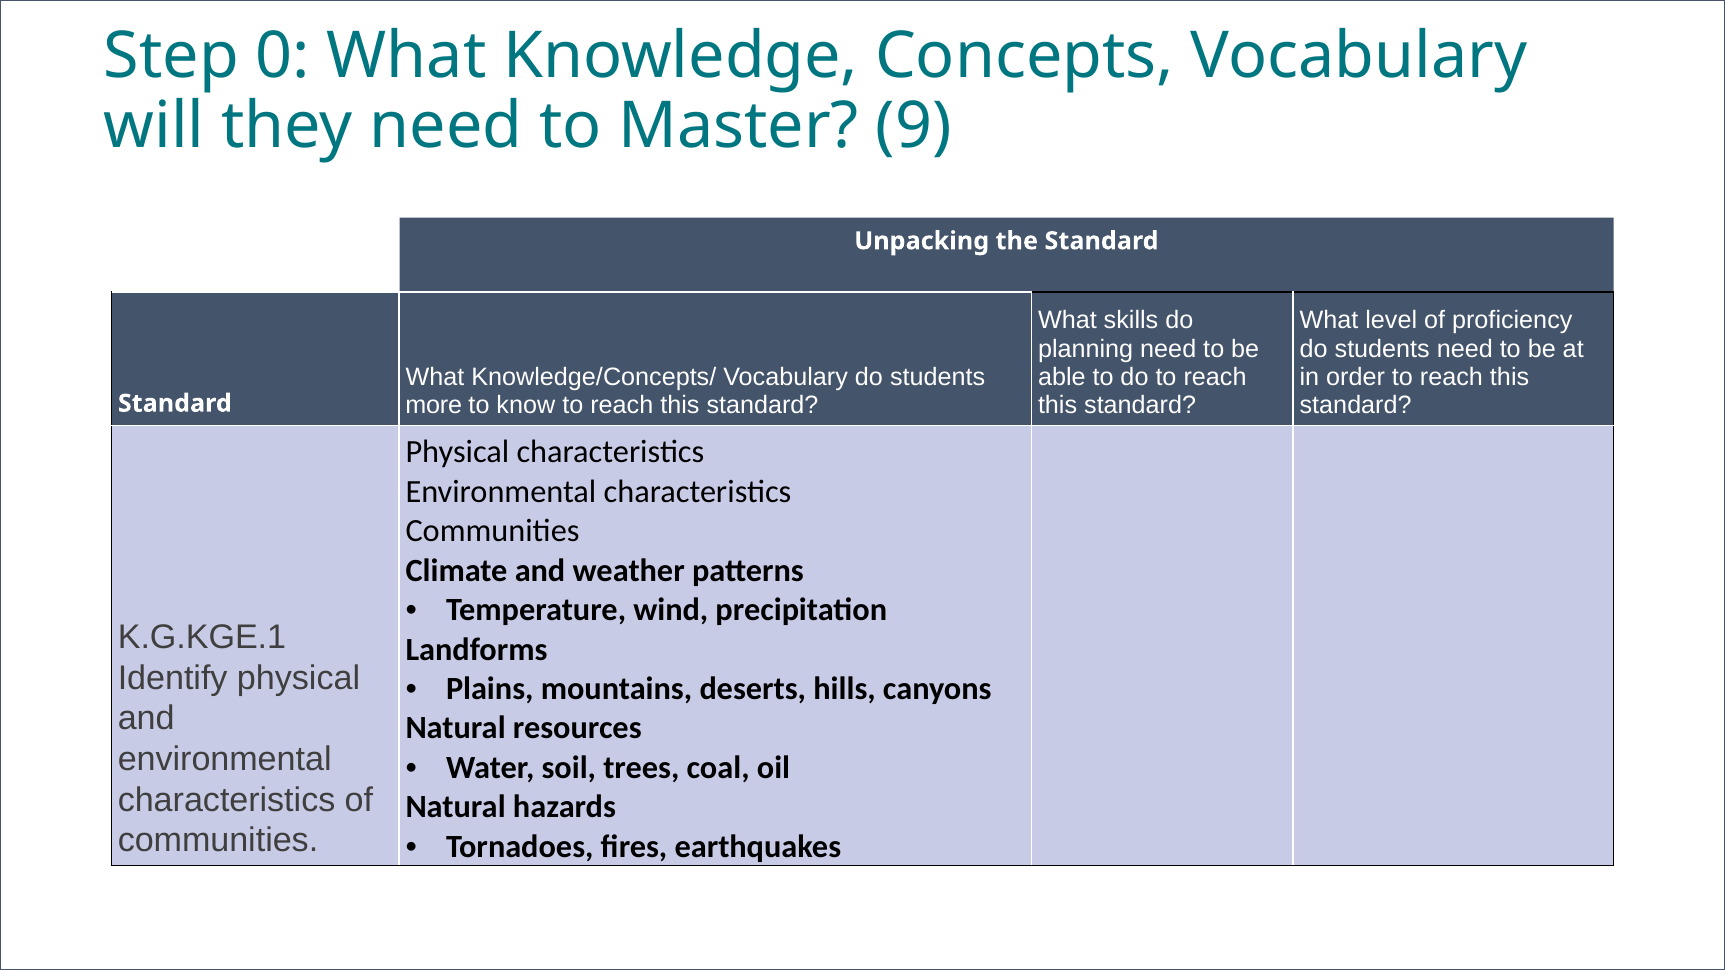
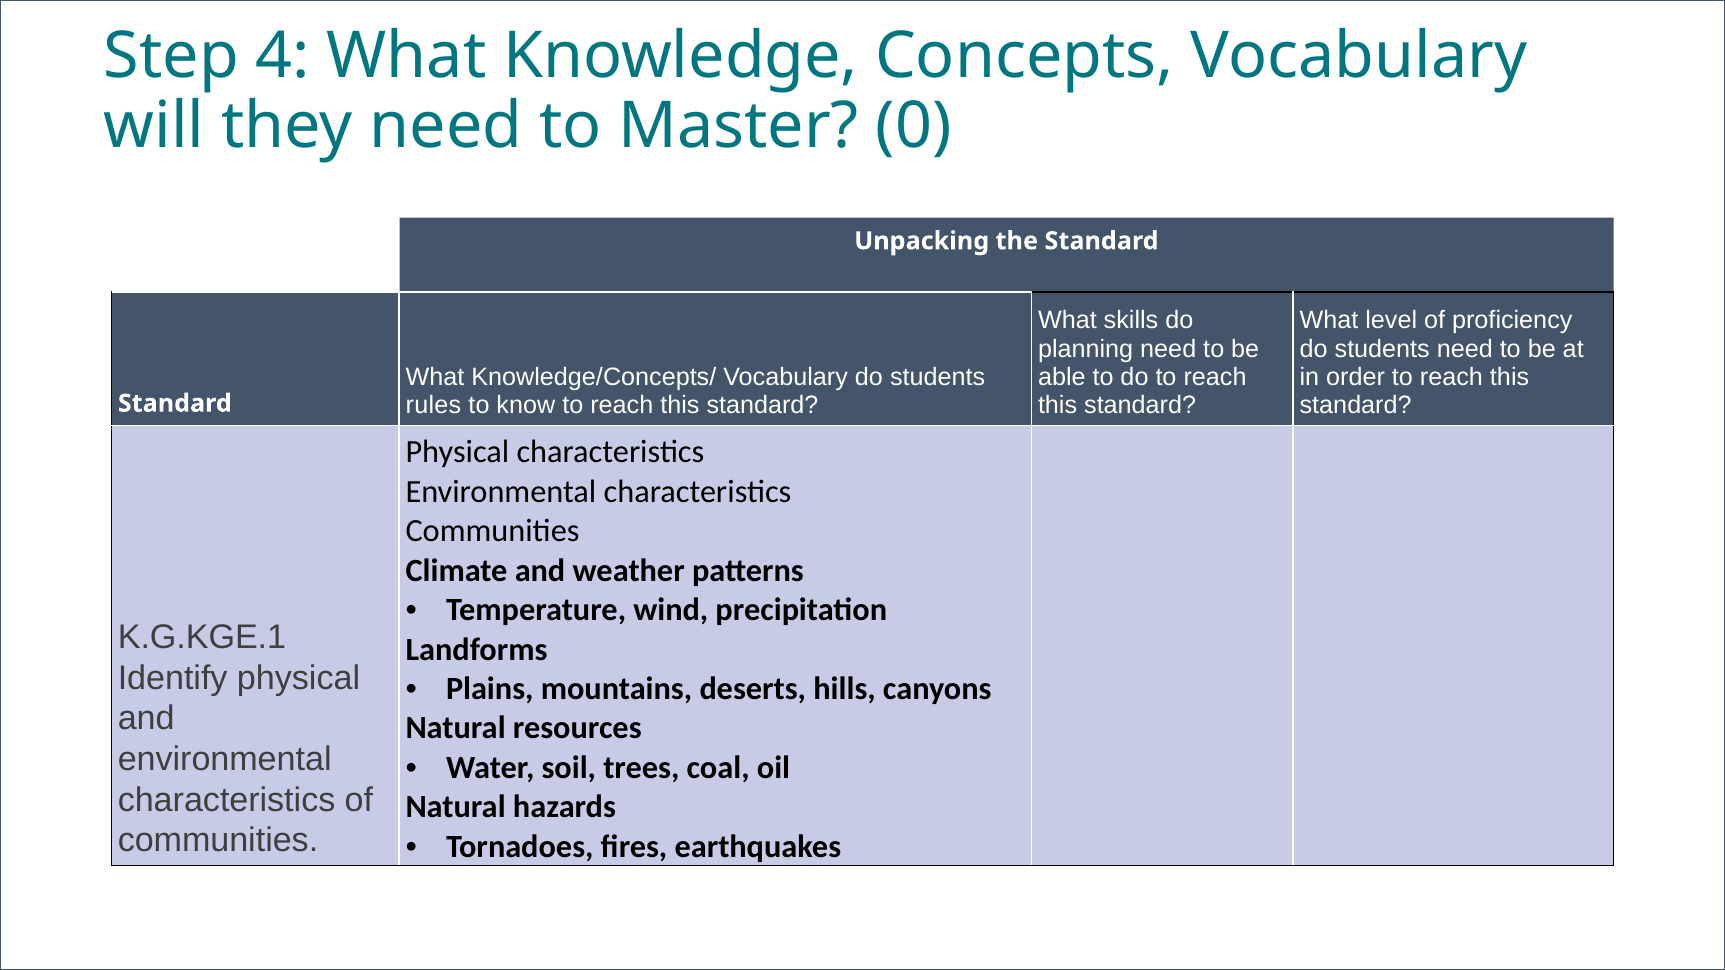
0: 0 -> 4
9: 9 -> 0
more: more -> rules
